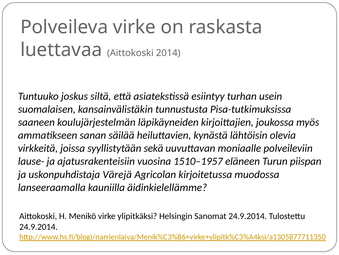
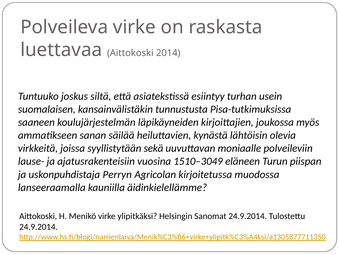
1510–1957: 1510–1957 -> 1510–3049
Värejä: Värejä -> Perryn
